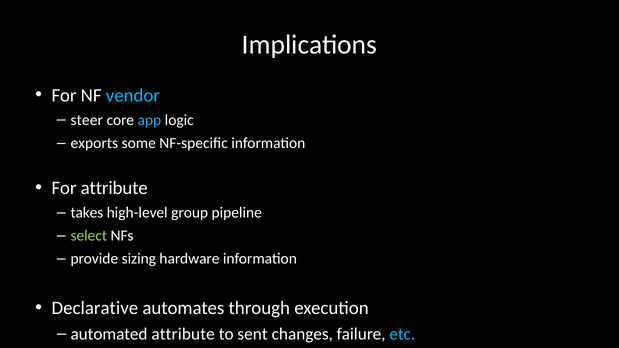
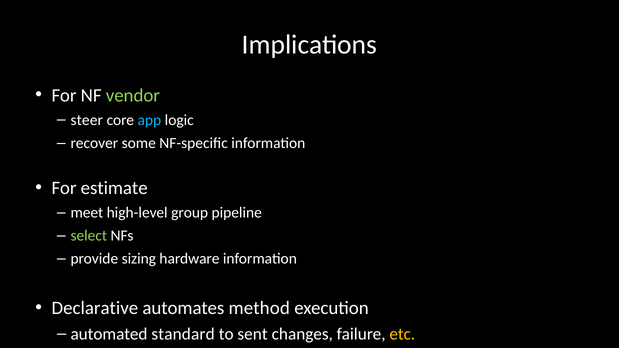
vendor colour: light blue -> light green
exports: exports -> recover
For attribute: attribute -> estimate
takes: takes -> meet
through: through -> method
automated attribute: attribute -> standard
etc colour: light blue -> yellow
